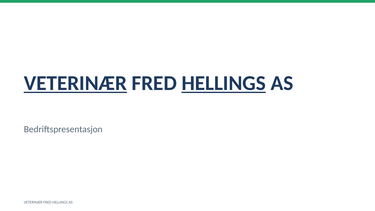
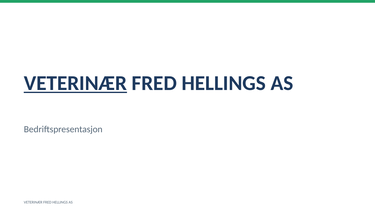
HELLINGS at (224, 83) underline: present -> none
